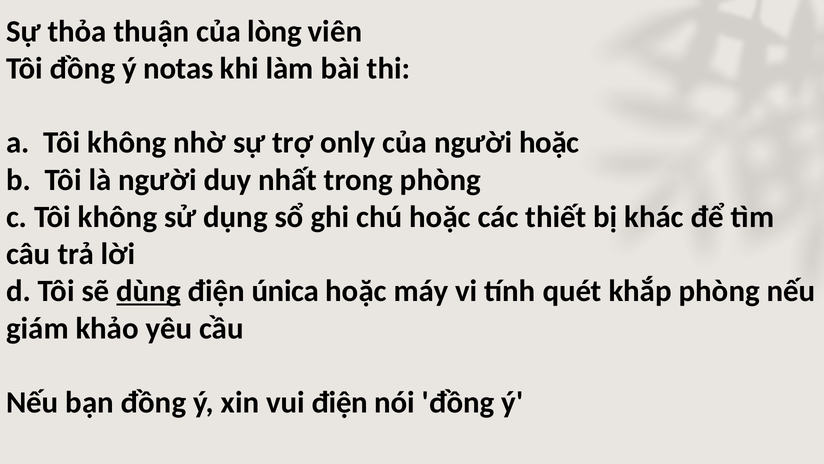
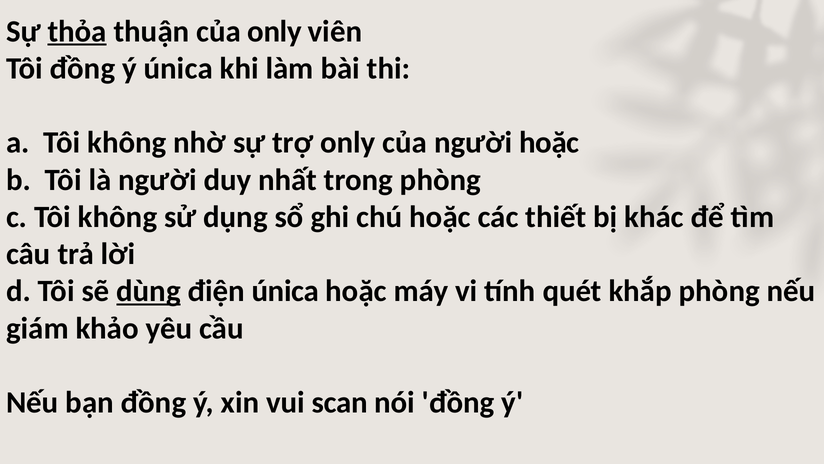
thỏa underline: none -> present
của lòng: lòng -> only
ý notas: notas -> única
vui điện: điện -> scan
